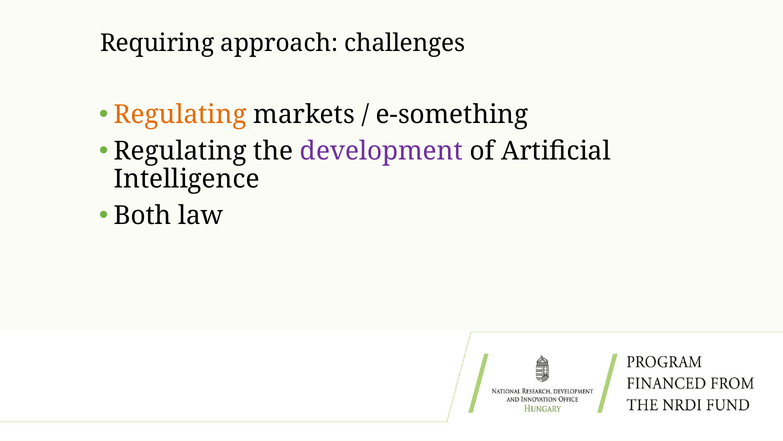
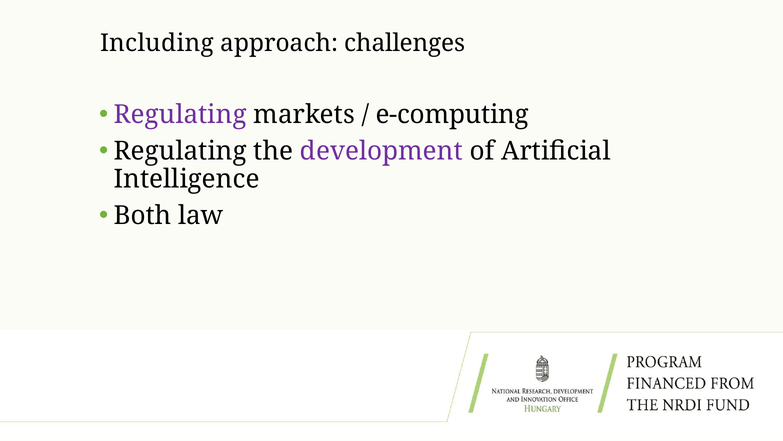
Requiring: Requiring -> Including
Regulating at (180, 114) colour: orange -> purple
e-something: e-something -> e-computing
